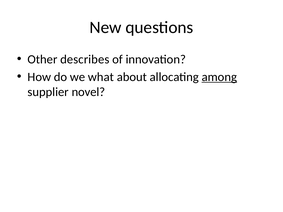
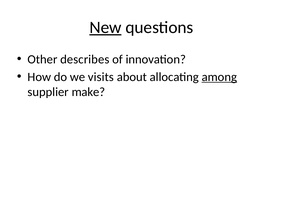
New underline: none -> present
what: what -> visits
novel: novel -> make
